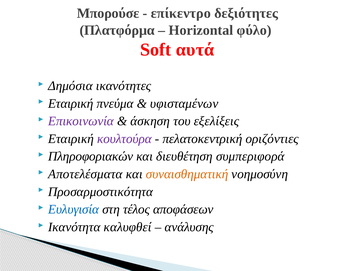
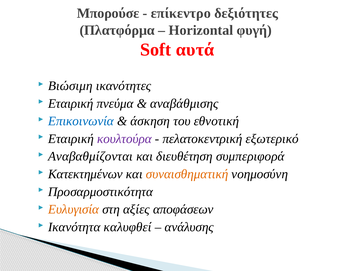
φύλο: φύλο -> φυγή
Δημόσια: Δημόσια -> Βιώσιμη
υφισταμένων: υφισταμένων -> αναβάθμισης
Επικοινωνία colour: purple -> blue
εξελίξεις: εξελίξεις -> εθνοτική
οριζόντιες: οριζόντιες -> εξωτερικό
Πληροφοριακών: Πληροφοριακών -> Αναβαθμίζονται
Αποτελέσματα: Αποτελέσματα -> Κατεκτημένων
Ευλυγισία colour: blue -> orange
τέλος: τέλος -> αξίες
